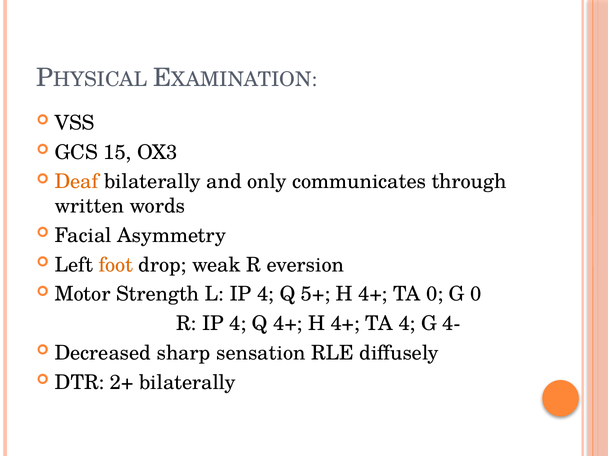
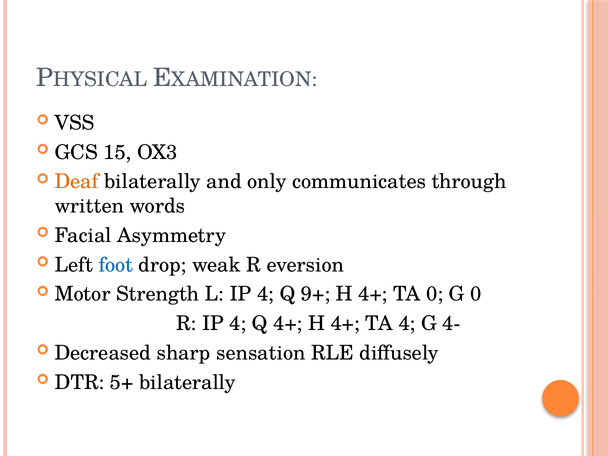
foot colour: orange -> blue
5+: 5+ -> 9+
2+: 2+ -> 5+
